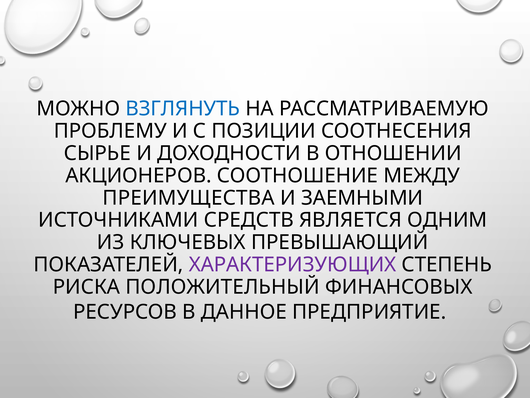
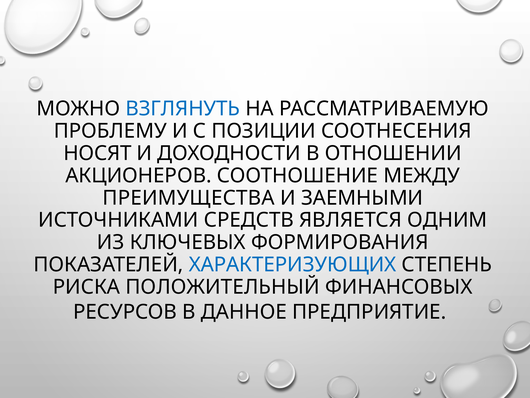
СЫРЬЕ: СЫРЬЕ -> НОСЯТ
ПРЕВЫШАЮЩИЙ: ПРЕВЫШАЮЩИЙ -> ФОРМИРОВАНИЯ
ХАРАКТЕРИЗУЮЩИХ colour: purple -> blue
